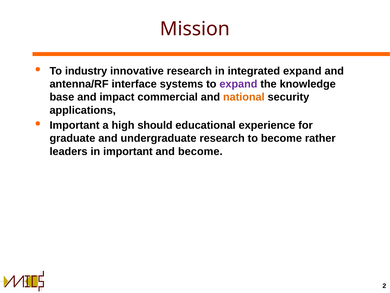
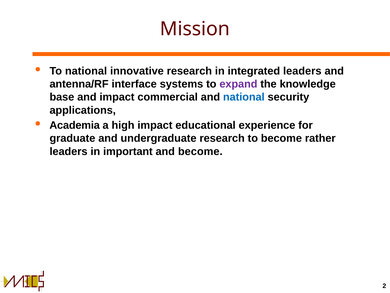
To industry: industry -> national
integrated expand: expand -> leaders
national at (244, 97) colour: orange -> blue
Important at (75, 125): Important -> Academia
high should: should -> impact
